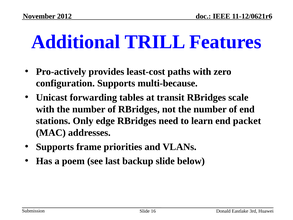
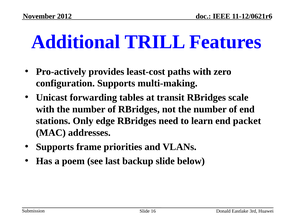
multi-because: multi-because -> multi-making
